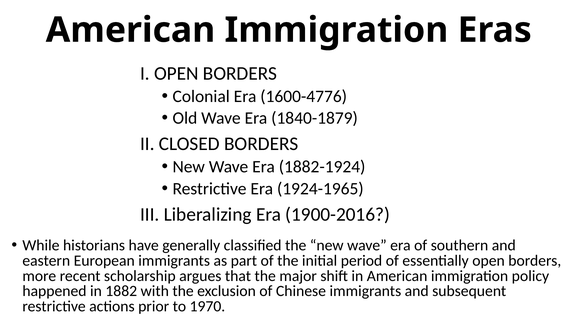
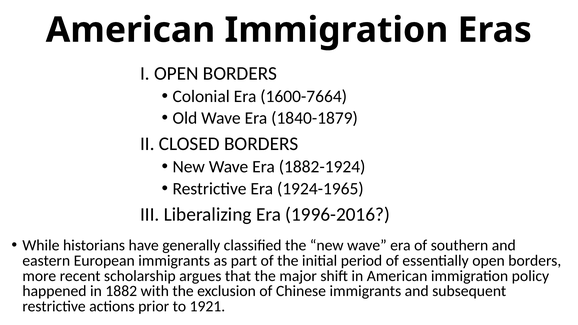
1600-4776: 1600-4776 -> 1600-7664
1900-2016: 1900-2016 -> 1996-2016
1970: 1970 -> 1921
